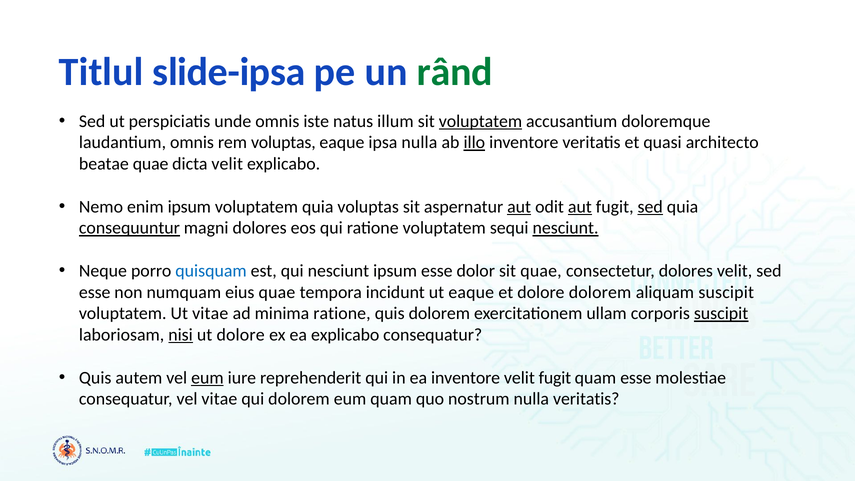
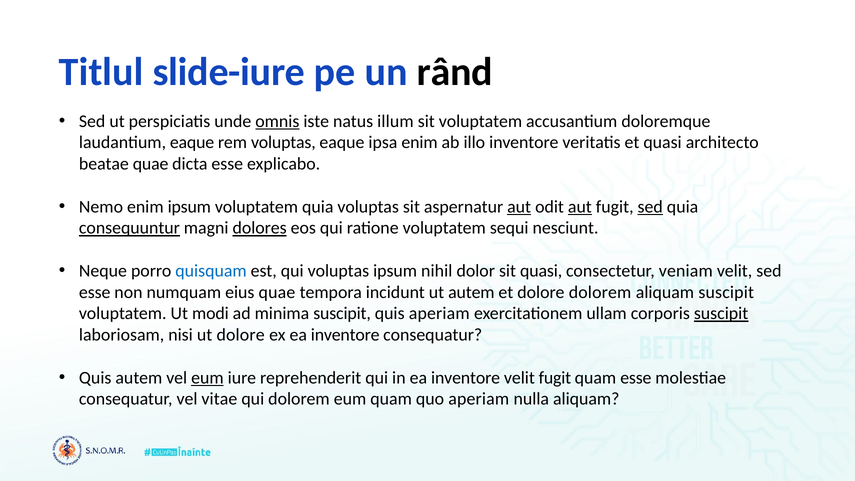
slide-ipsa: slide-ipsa -> slide-iure
rând colour: green -> black
omnis at (277, 121) underline: none -> present
voluptatem at (480, 121) underline: present -> none
laudantium omnis: omnis -> eaque
ipsa nulla: nulla -> enim
illo underline: present -> none
dicta velit: velit -> esse
dolores at (260, 228) underline: none -> present
nesciunt at (566, 228) underline: present -> none
qui nesciunt: nesciunt -> voluptas
ipsum esse: esse -> nihil
sit quae: quae -> quasi
consectetur dolores: dolores -> veniam
ut eaque: eaque -> autem
Ut vitae: vitae -> modi
minima ratione: ratione -> suscipit
quis dolorem: dolorem -> aperiam
nisi underline: present -> none
ex ea explicabo: explicabo -> inventore
quo nostrum: nostrum -> aperiam
nulla veritatis: veritatis -> aliquam
